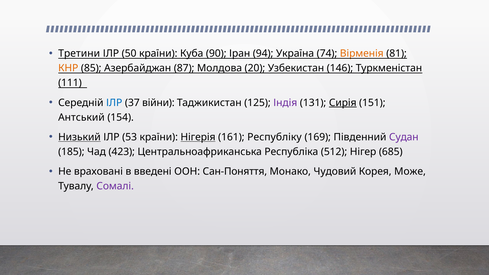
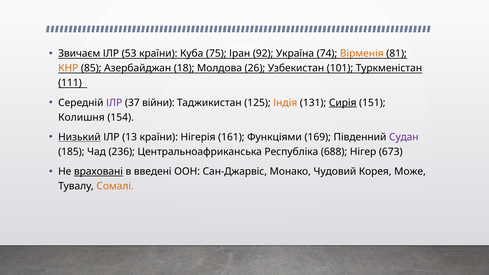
Третини: Третини -> Звичаєм
50: 50 -> 53
90: 90 -> 75
94: 94 -> 92
87: 87 -> 18
20: 20 -> 26
146: 146 -> 101
ІЛР at (114, 103) colour: blue -> purple
Індія colour: purple -> orange
Антський: Антський -> Колишня
53: 53 -> 13
Нігерія underline: present -> none
Республіку: Республіку -> Функціями
423: 423 -> 236
512: 512 -> 688
685: 685 -> 673
враховані underline: none -> present
Сан-Поняття: Сан-Поняття -> Сан-Джарвіс
Сомалі colour: purple -> orange
